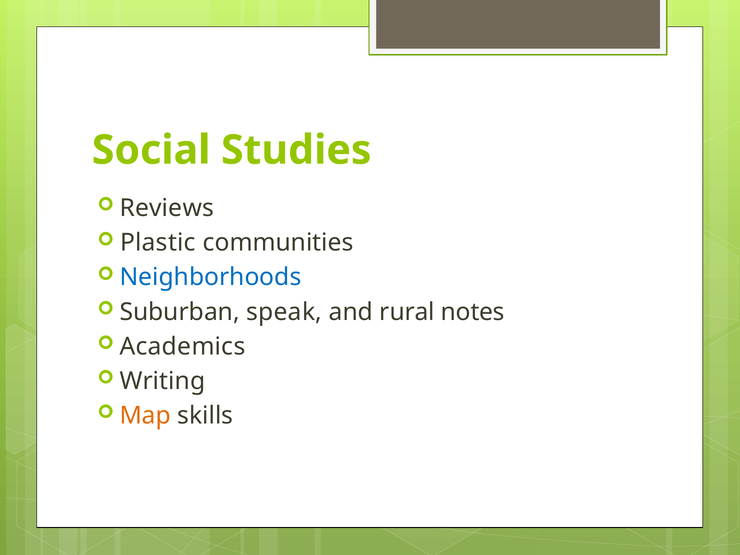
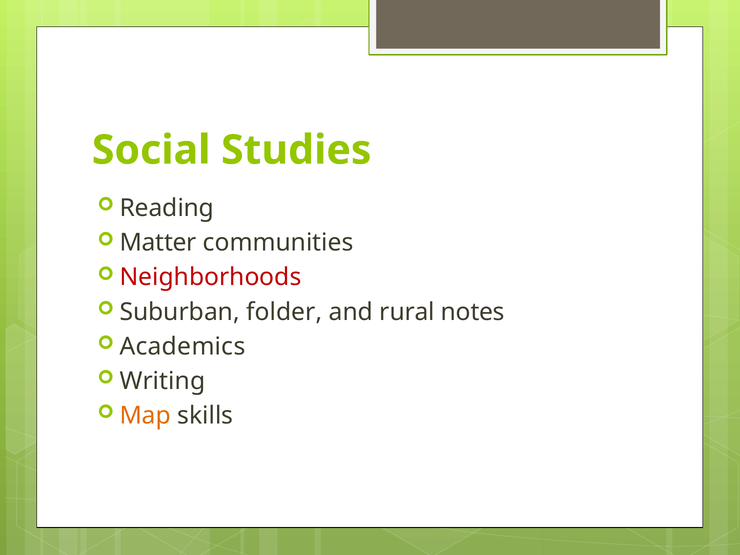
Reviews: Reviews -> Reading
Plastic: Plastic -> Matter
Neighborhoods colour: blue -> red
speak: speak -> folder
